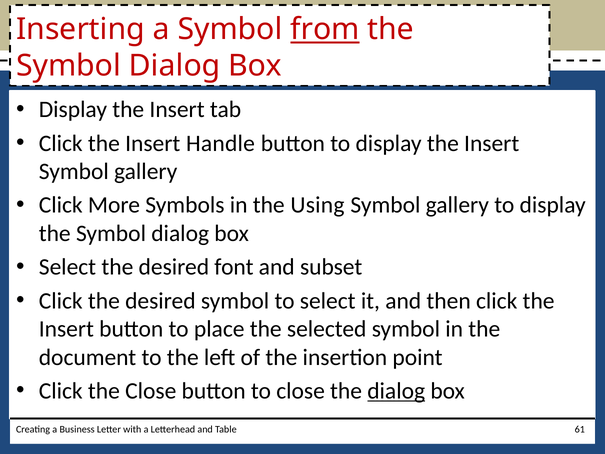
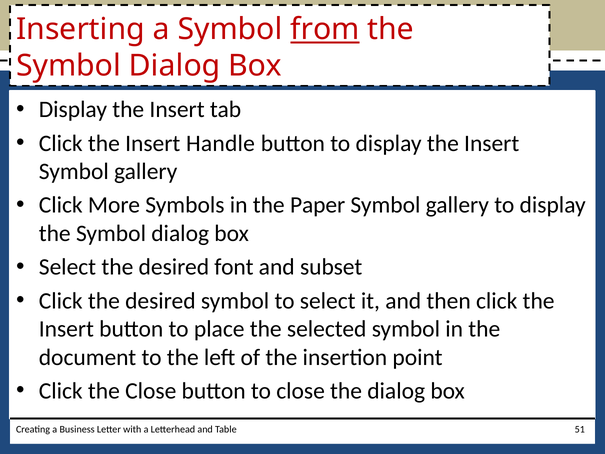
Using: Using -> Paper
dialog at (396, 391) underline: present -> none
61: 61 -> 51
